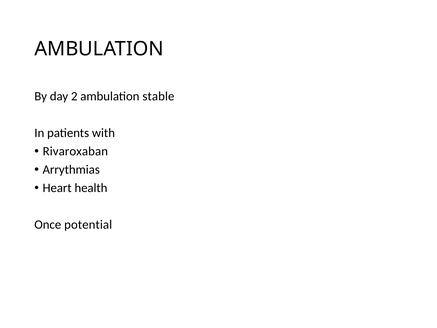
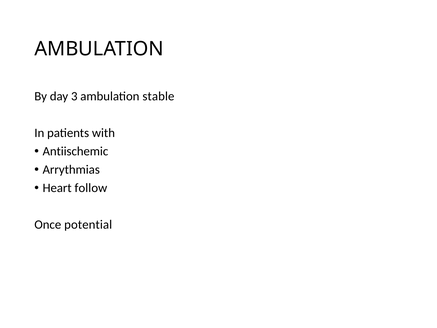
2: 2 -> 3
Rivaroxaban: Rivaroxaban -> Antiischemic
health: health -> follow
